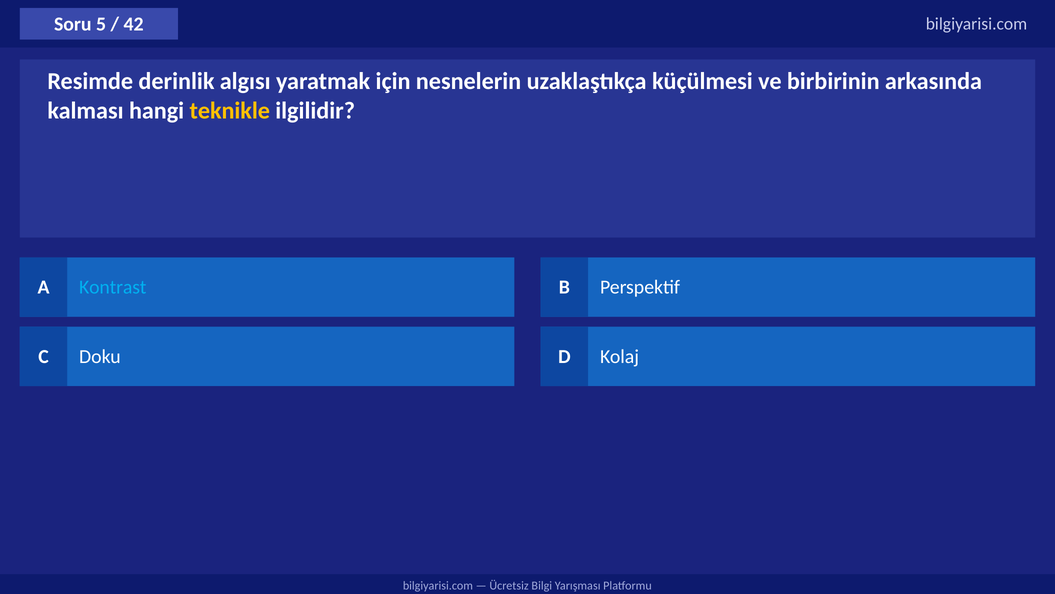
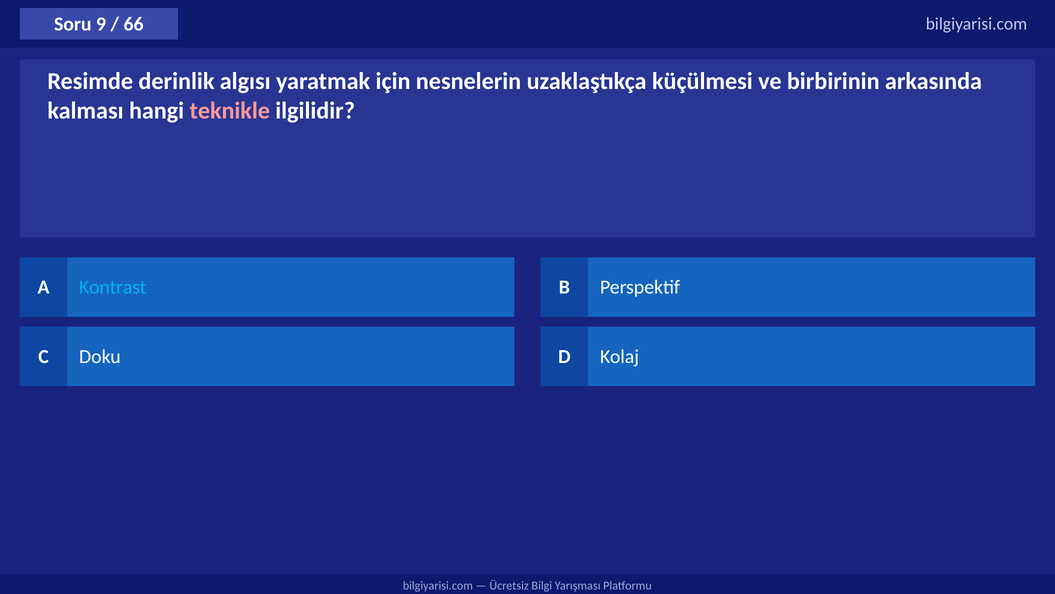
5: 5 -> 9
42: 42 -> 66
teknikle colour: yellow -> pink
